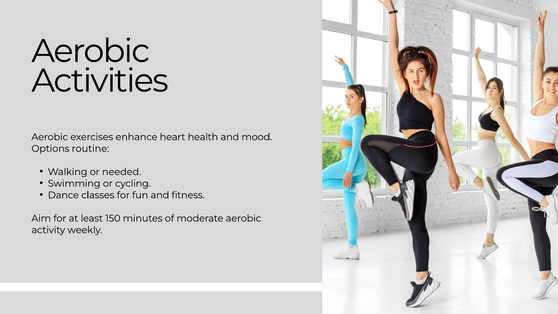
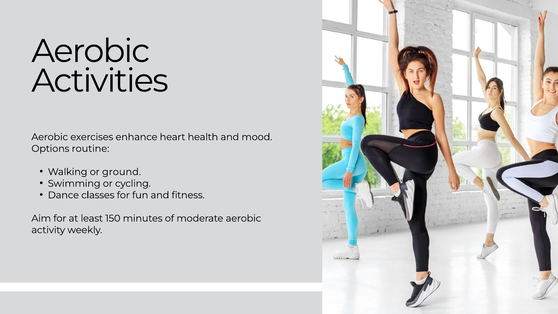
needed: needed -> ground
